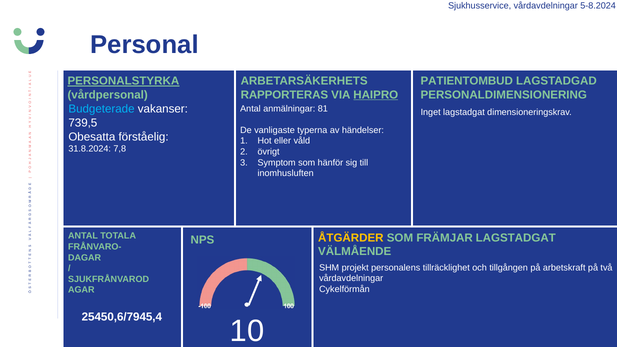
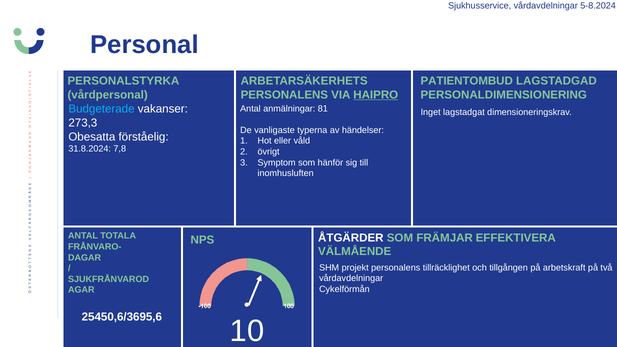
PERSONALSTYRKA underline: present -> none
RAPPORTERAS at (284, 95): RAPPORTERAS -> PERSONALENS
739,5: 739,5 -> 273,3
ÅTGÄRDER colour: yellow -> white
FRÄMJAR LAGSTADGAT: LAGSTADGAT -> EFFEKTIVERA
25450,6/7945,4: 25450,6/7945,4 -> 25450,6/3695,6
